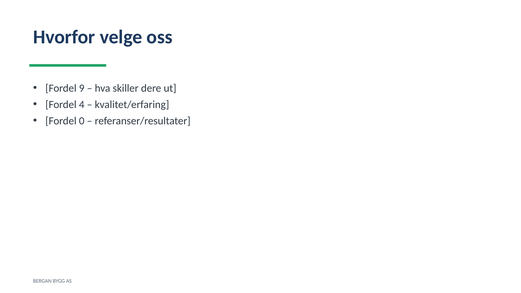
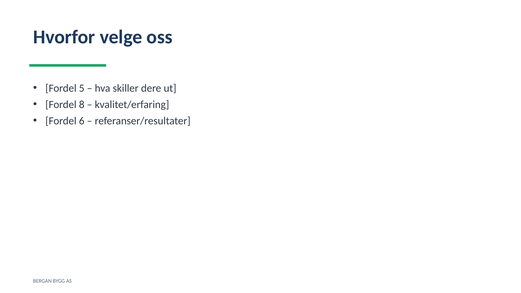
9: 9 -> 5
4: 4 -> 8
0: 0 -> 6
